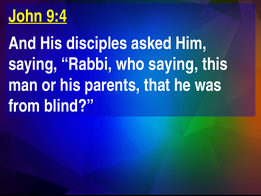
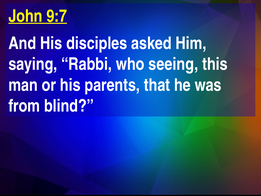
9:4: 9:4 -> 9:7
who saying: saying -> seeing
